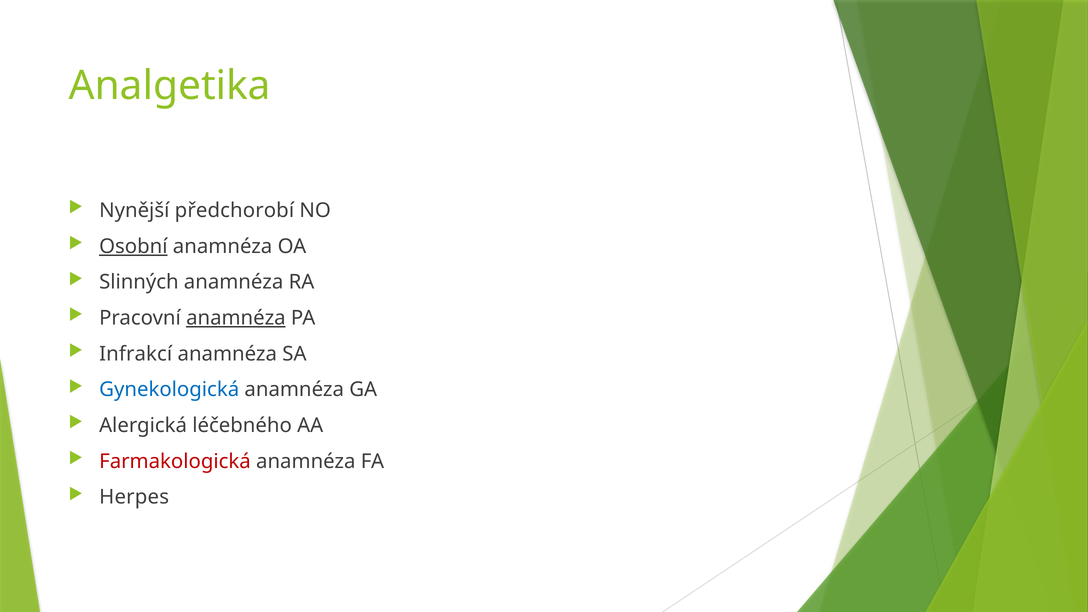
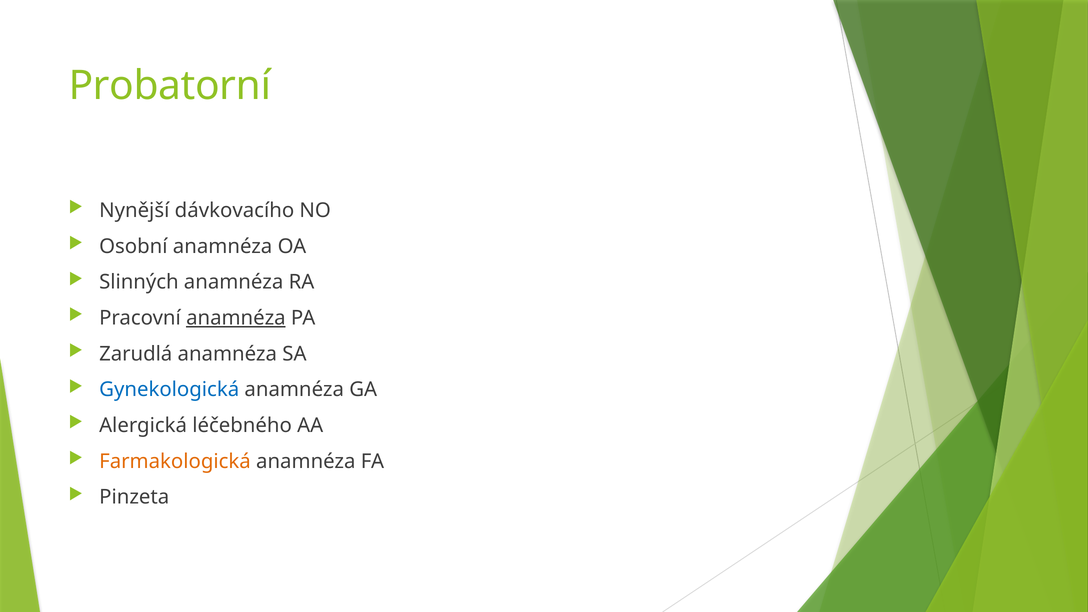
Analgetika: Analgetika -> Probatorní
předchorobí: předchorobí -> dávkovacího
Osobní underline: present -> none
Infrakcí: Infrakcí -> Zarudlá
Farmakologická colour: red -> orange
Herpes: Herpes -> Pinzeta
